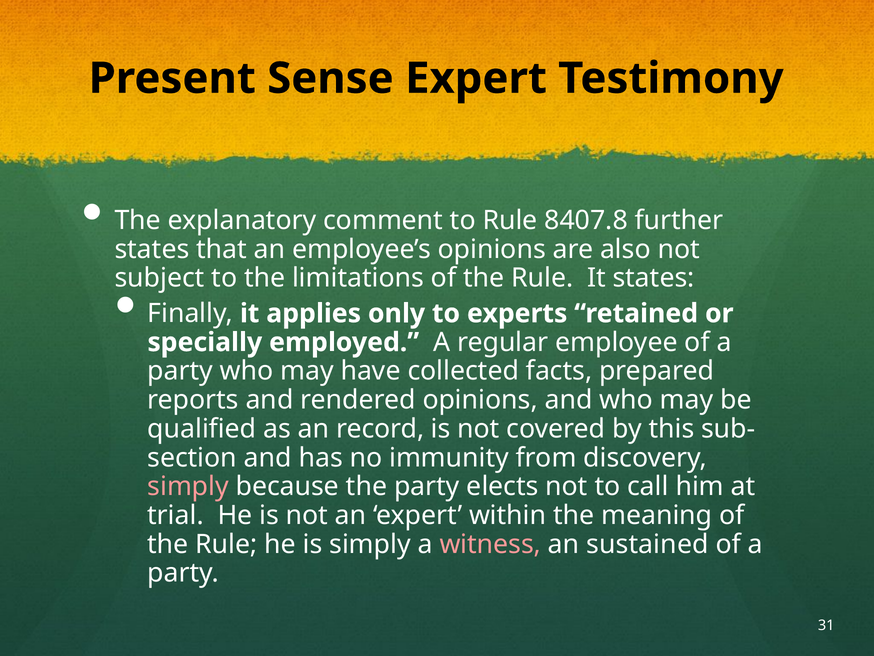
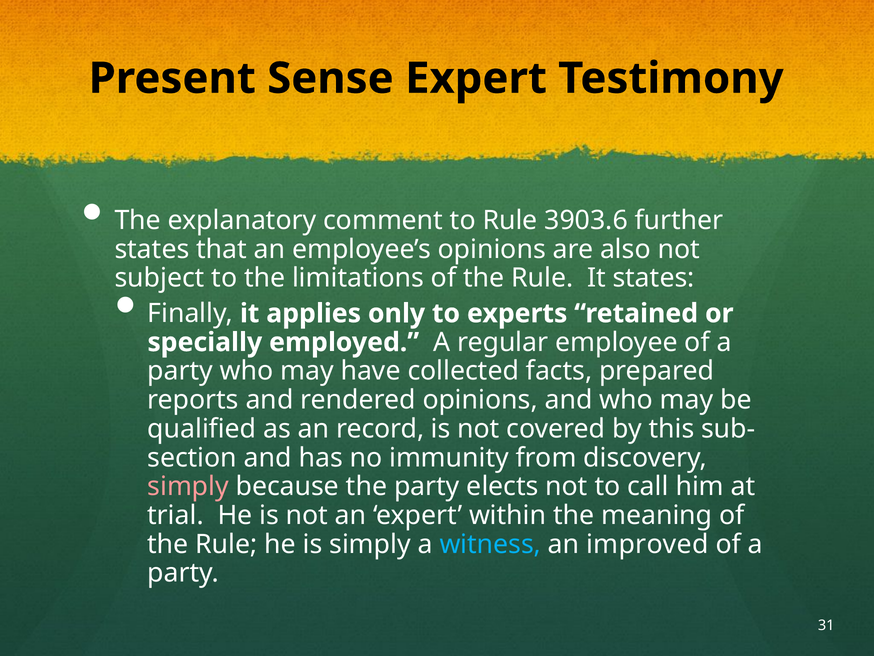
8407.8: 8407.8 -> 3903.6
witness colour: pink -> light blue
sustained: sustained -> improved
